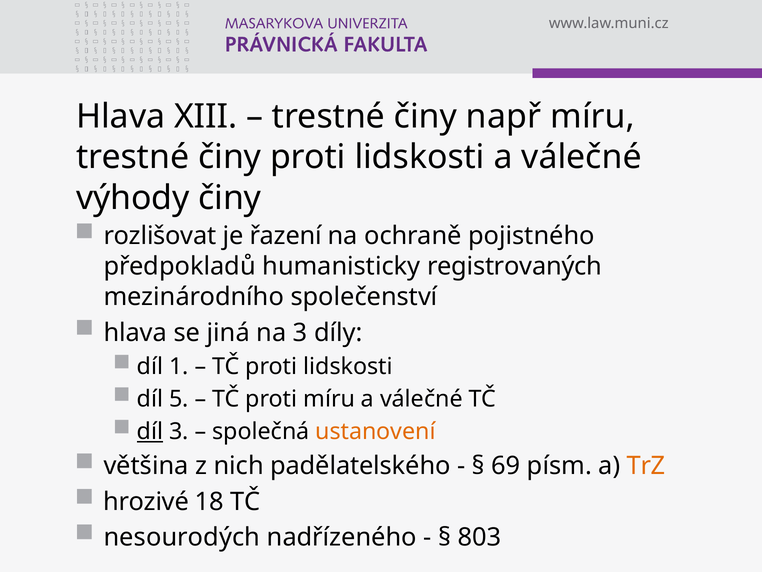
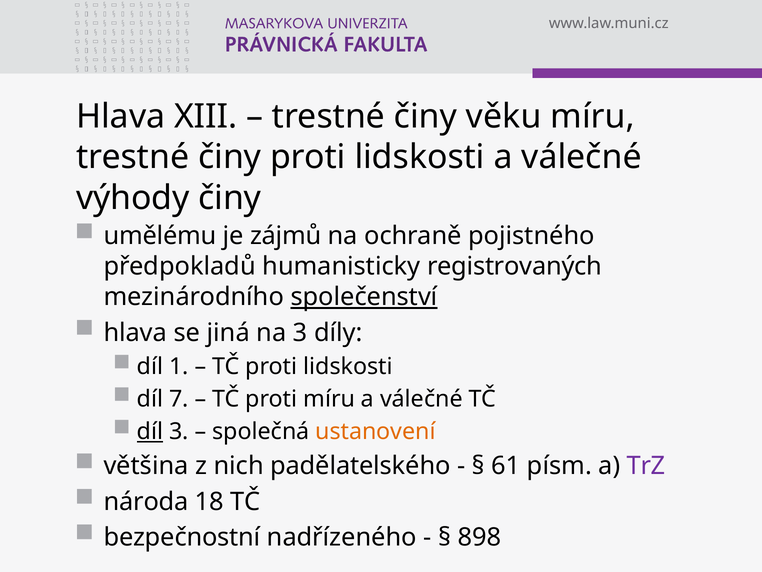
např: např -> věku
rozlišovat: rozlišovat -> umělému
řazení: řazení -> zájmů
společenství underline: none -> present
5: 5 -> 7
69: 69 -> 61
TrZ colour: orange -> purple
hrozivé: hrozivé -> národa
nesourodých: nesourodých -> bezpečnostní
803: 803 -> 898
